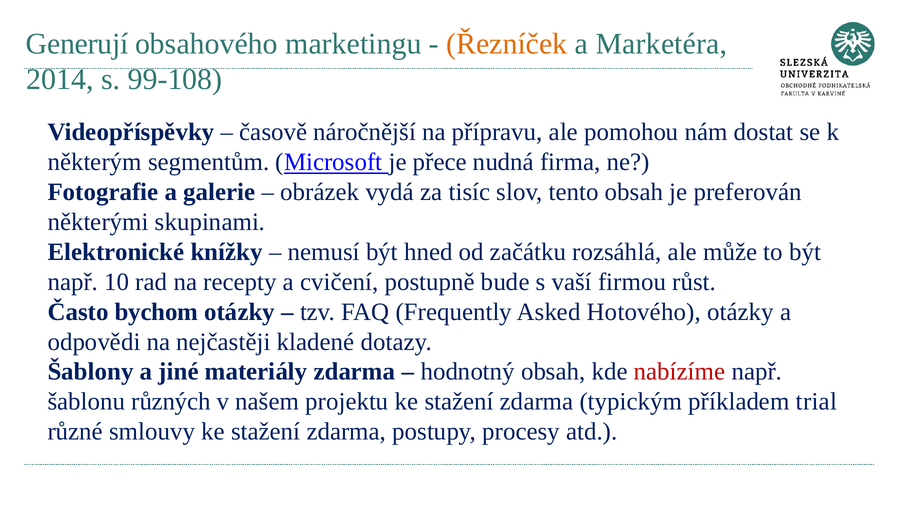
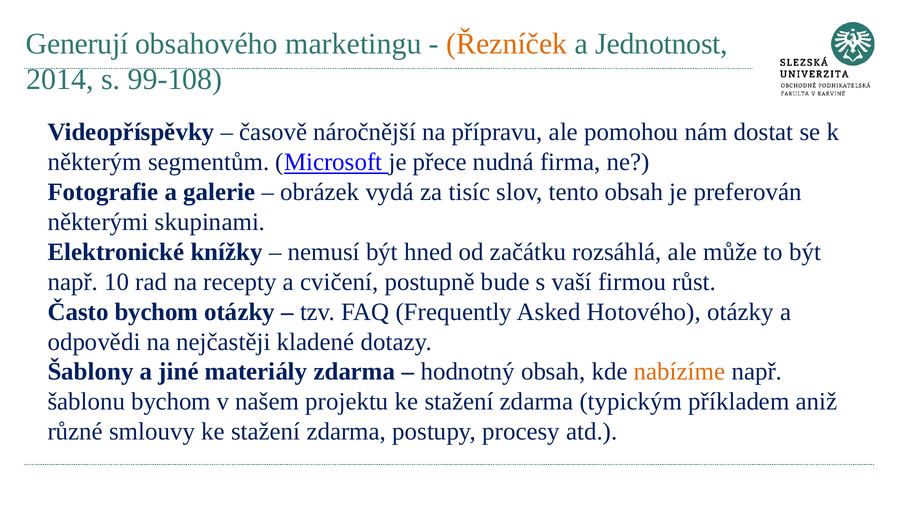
Marketéra: Marketéra -> Jednotnost
nabízíme colour: red -> orange
šablonu různých: různých -> bychom
trial: trial -> aniž
